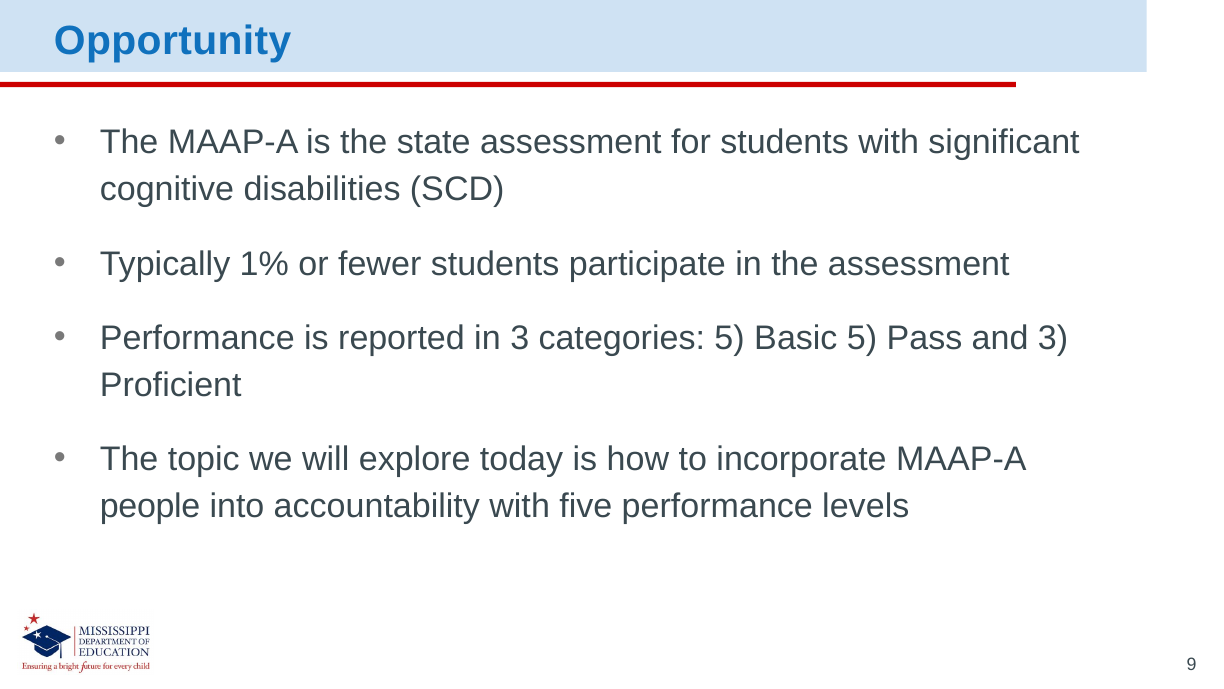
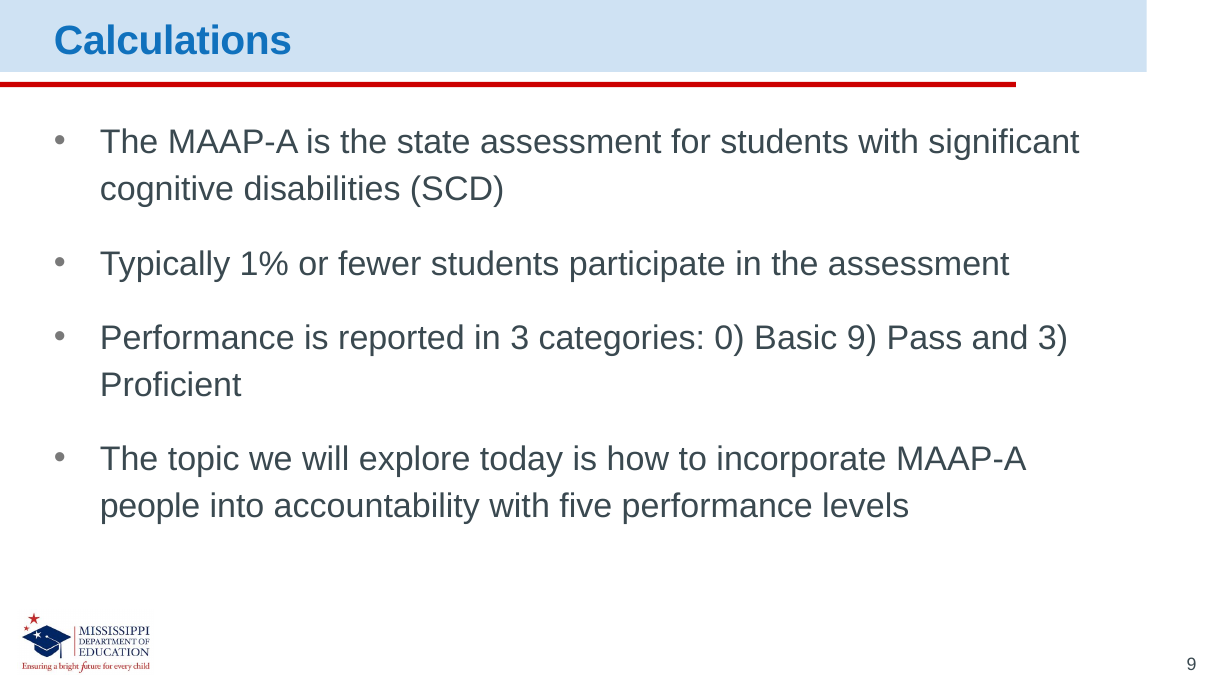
Opportunity: Opportunity -> Calculations
categories 5: 5 -> 0
Basic 5: 5 -> 9
